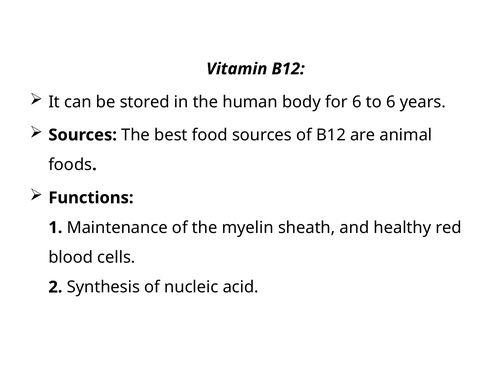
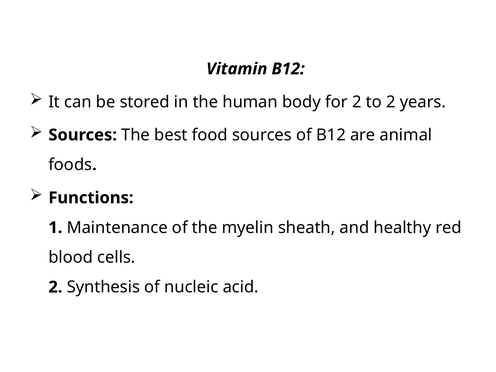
for 6: 6 -> 2
to 6: 6 -> 2
